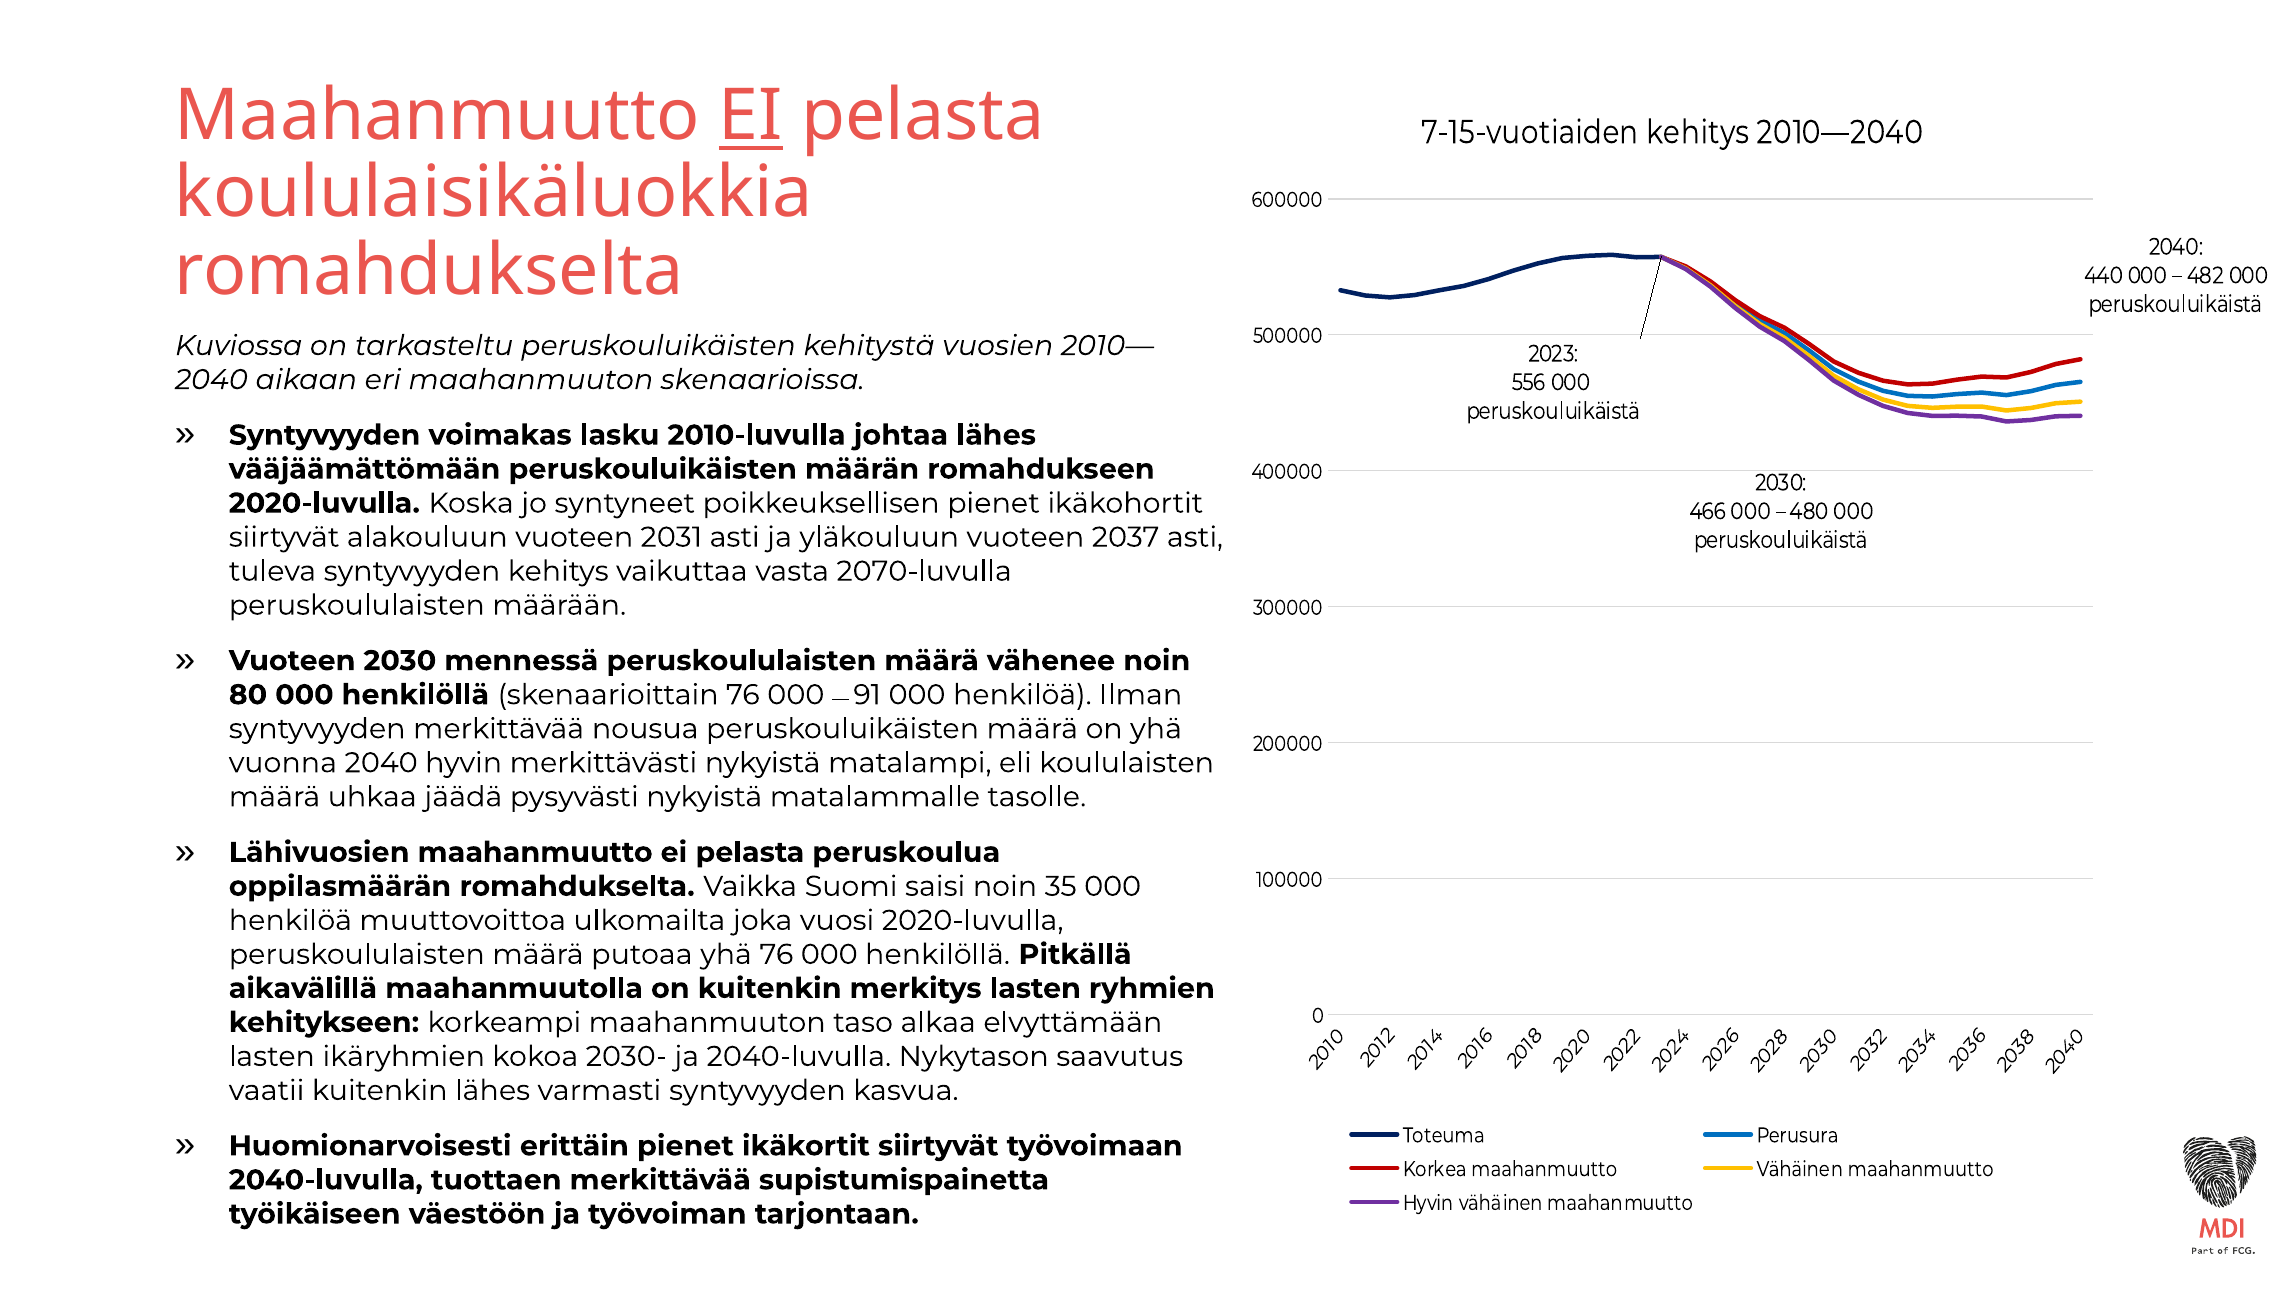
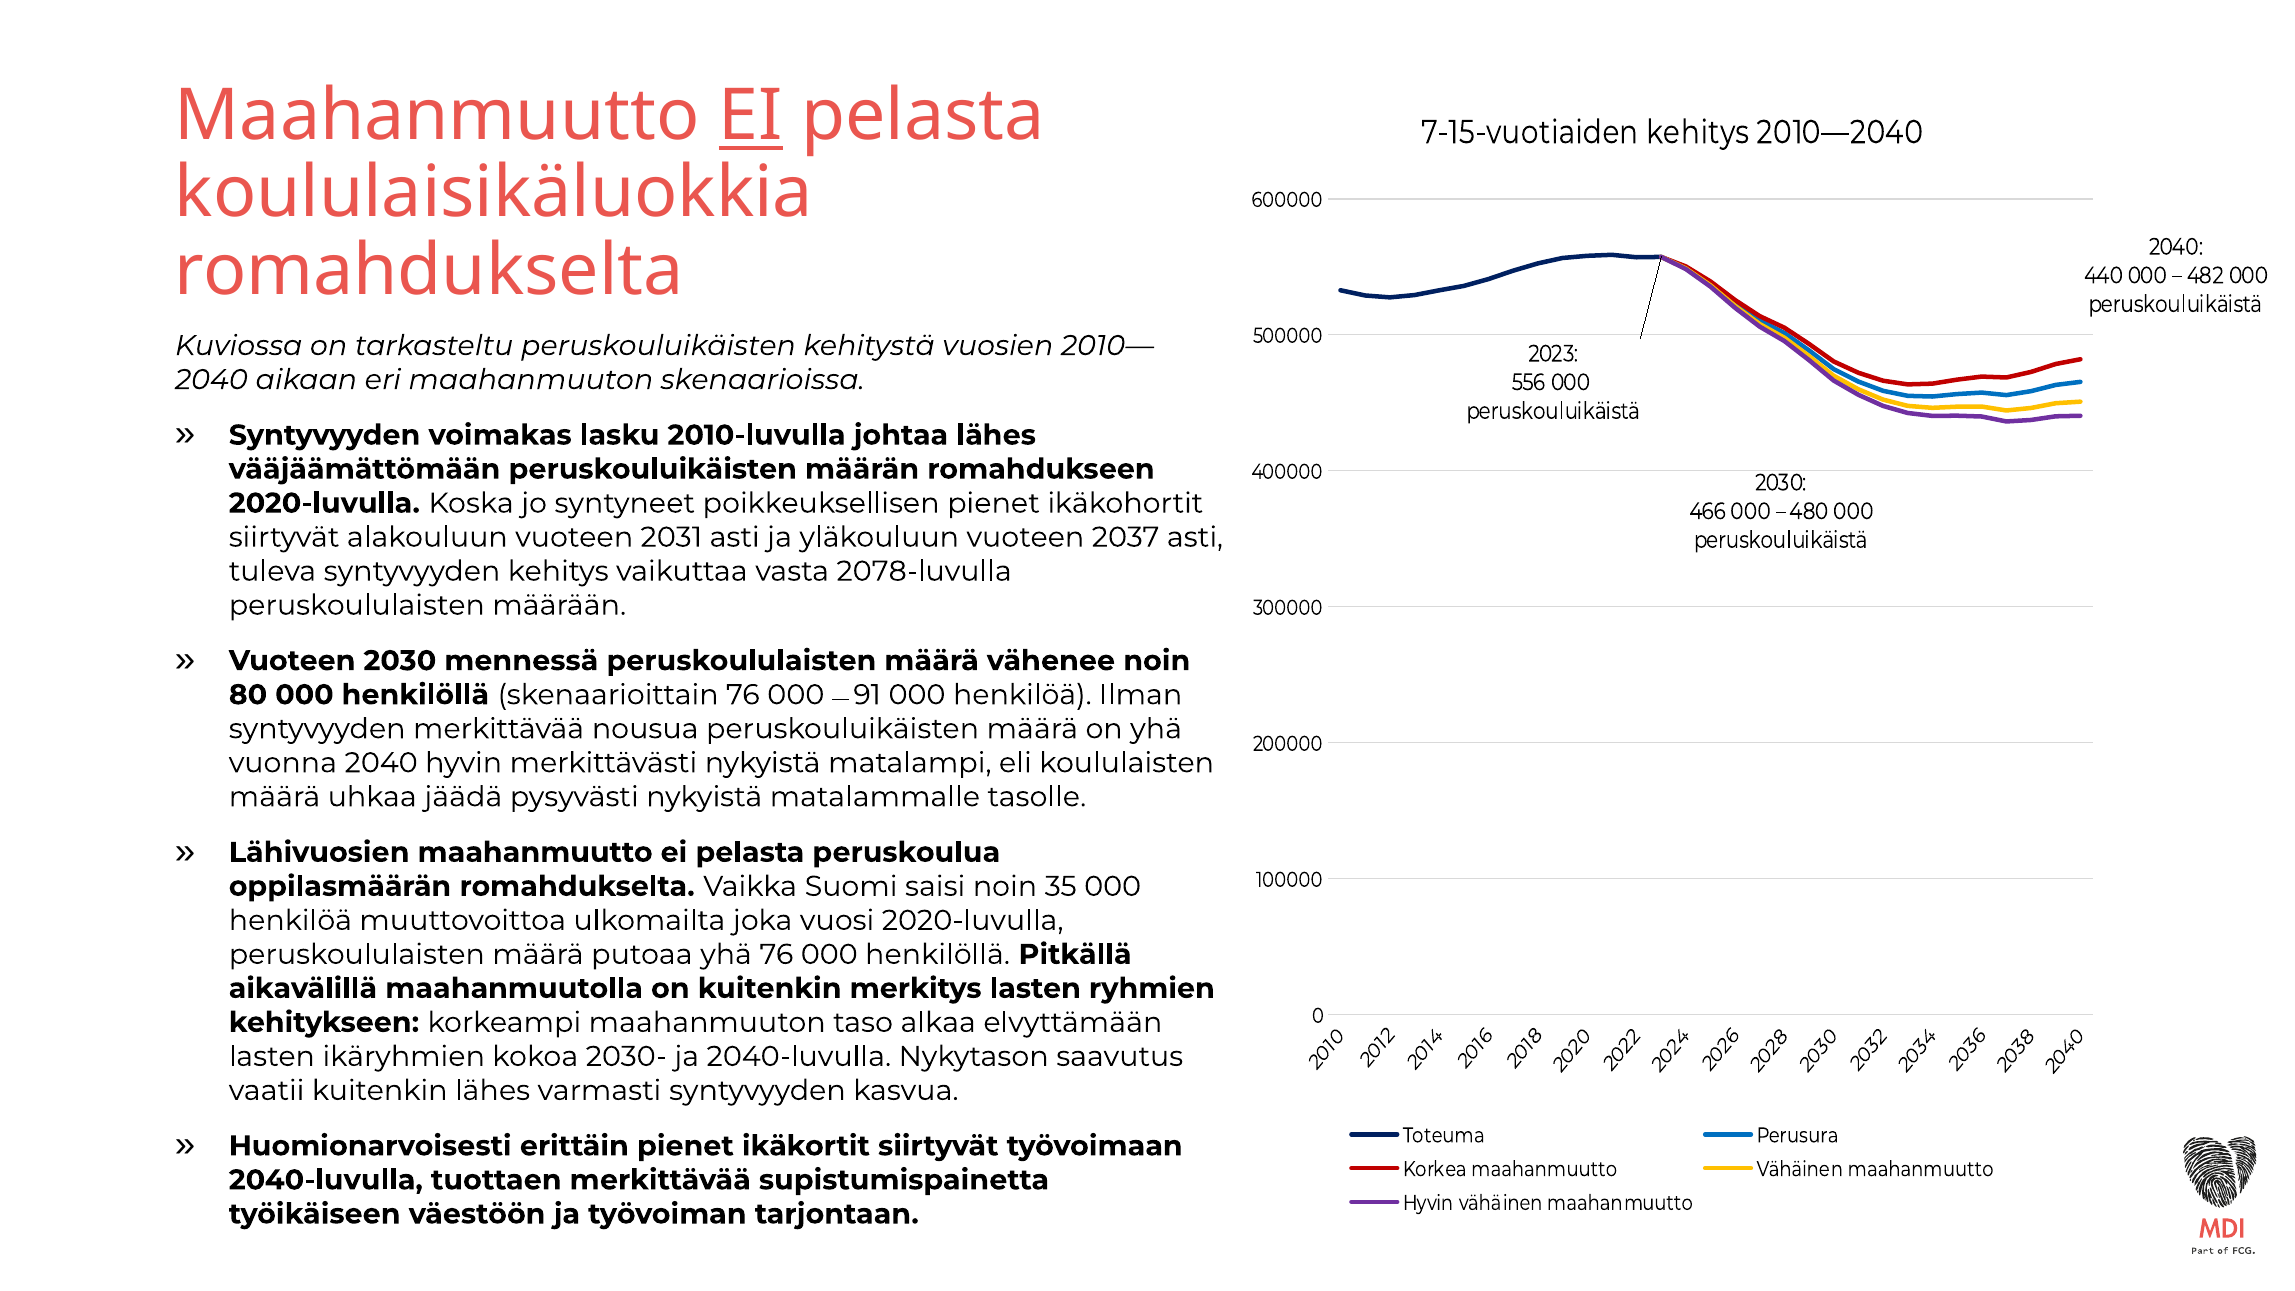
2070-luvulla: 2070-luvulla -> 2078-luvulla
